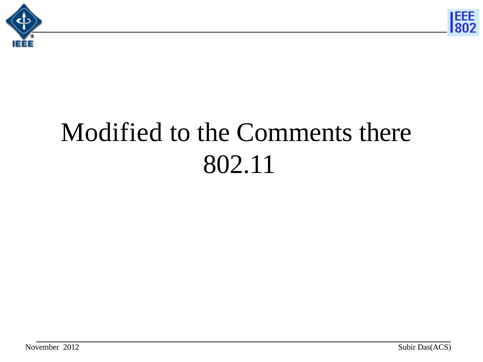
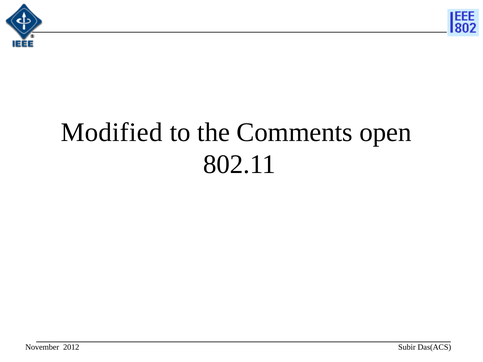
there: there -> open
